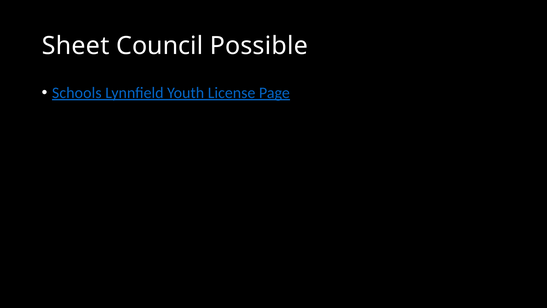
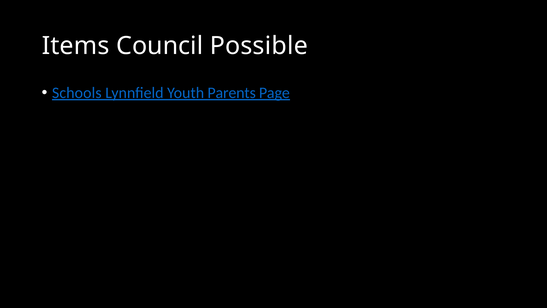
Sheet: Sheet -> Items
License: License -> Parents
